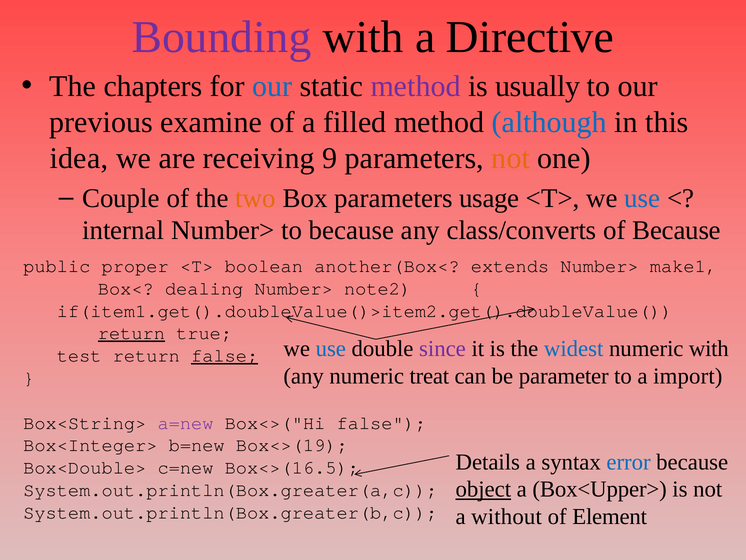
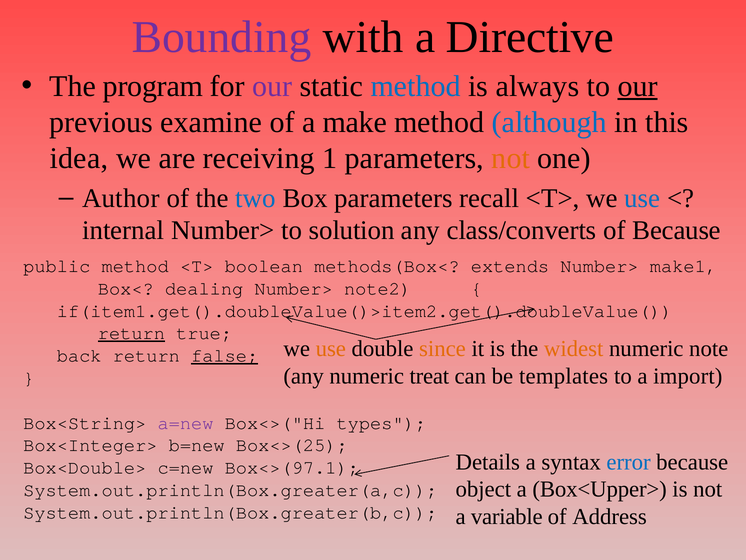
chapters: chapters -> program
our at (272, 86) colour: blue -> purple
method at (416, 86) colour: purple -> blue
usually: usually -> always
our at (638, 86) underline: none -> present
filled: filled -> make
9: 9 -> 1
Couple: Couple -> Author
two colour: orange -> blue
usage: usage -> recall
to because: because -> solution
public proper: proper -> method
another(Box<: another(Box< -> methods(Box<
use at (331, 348) colour: blue -> orange
since colour: purple -> orange
widest colour: blue -> orange
numeric with: with -> note
test: test -> back
parameter: parameter -> templates
Box<>("Hi false: false -> types
Box<>(19: Box<>(19 -> Box<>(25
Box<>(16.5: Box<>(16.5 -> Box<>(97.1
object underline: present -> none
without: without -> variable
Element: Element -> Address
